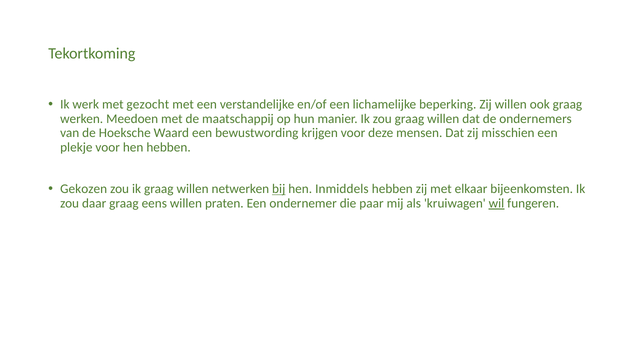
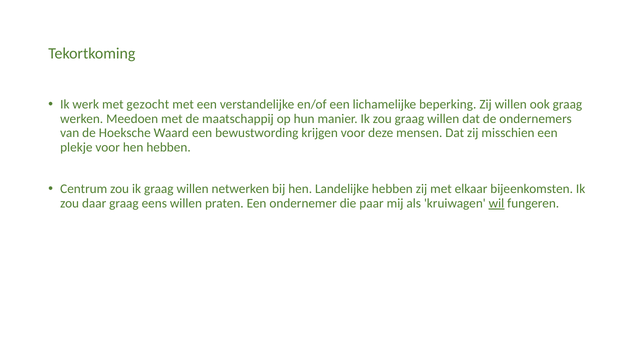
Gekozen: Gekozen -> Centrum
bij underline: present -> none
Inmiddels: Inmiddels -> Landelijke
